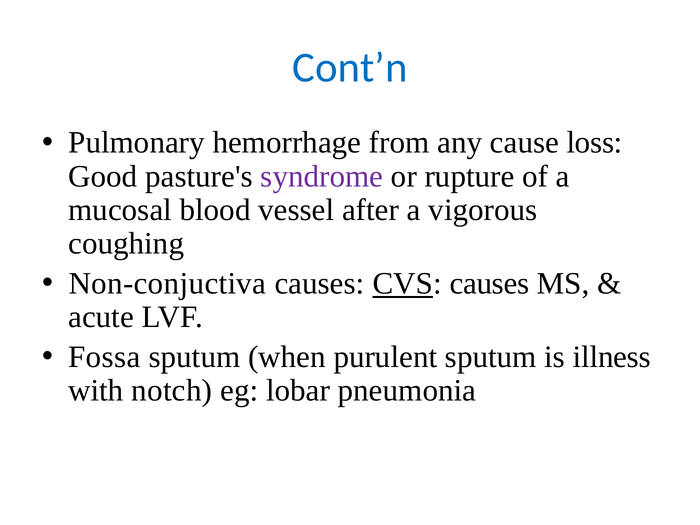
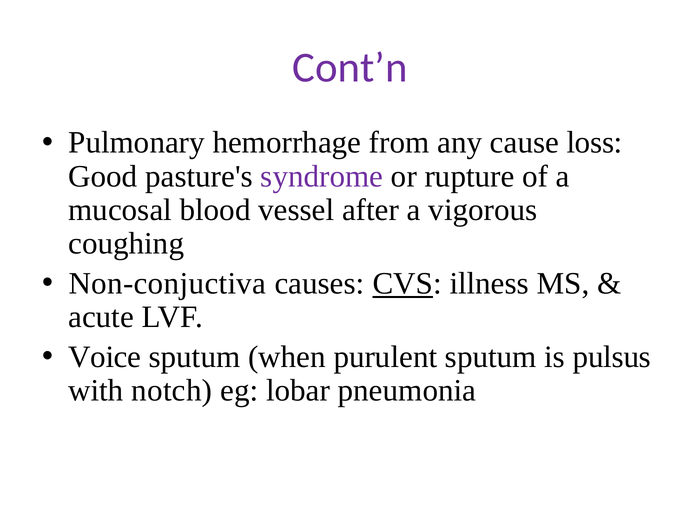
Cont’n colour: blue -> purple
CVS causes: causes -> illness
Fossa: Fossa -> Voice
illness: illness -> pulsus
